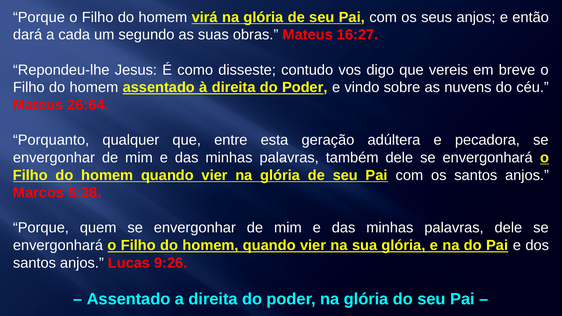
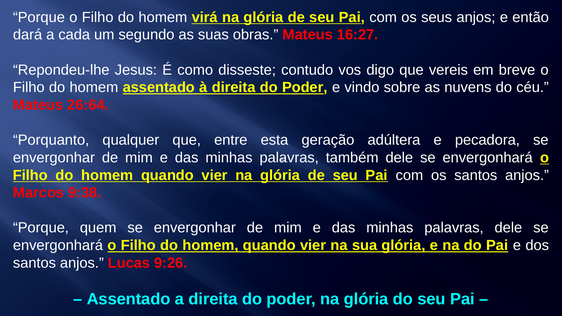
5:38: 5:38 -> 9:38
